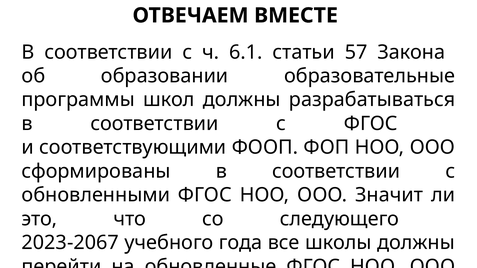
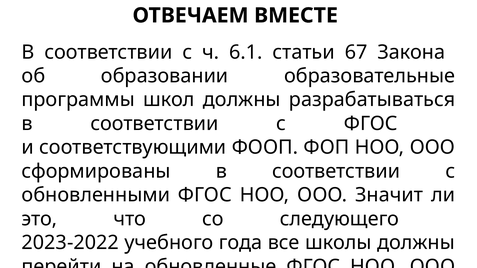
57: 57 -> 67
2023-2067: 2023-2067 -> 2023-2022
